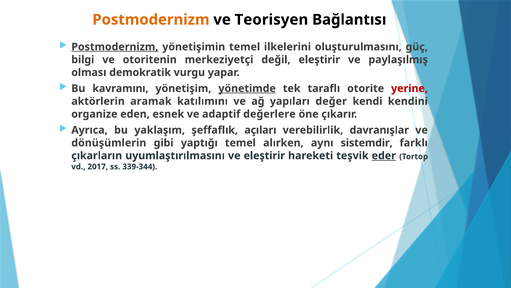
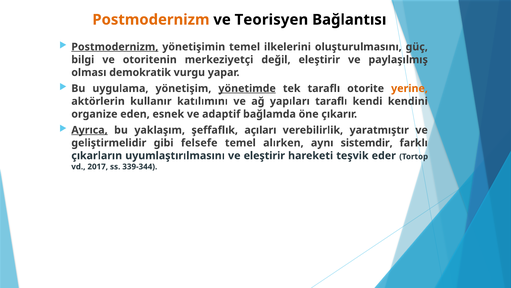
kavramını: kavramını -> uygulama
yerine colour: red -> orange
aramak: aramak -> kullanır
yapıları değer: değer -> taraflı
değerlere: değerlere -> bağlamda
Ayrıca underline: none -> present
davranışlar: davranışlar -> yaratmıştır
dönüşümlerin: dönüşümlerin -> geliştirmelidir
yaptığı: yaptığı -> felsefe
eder underline: present -> none
